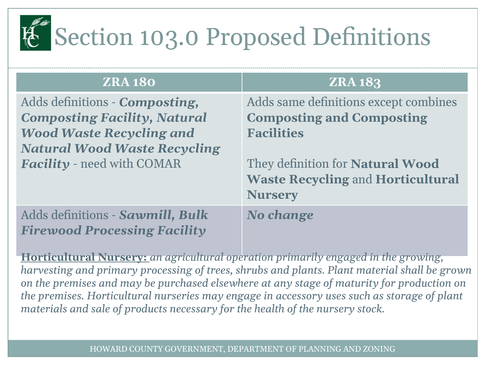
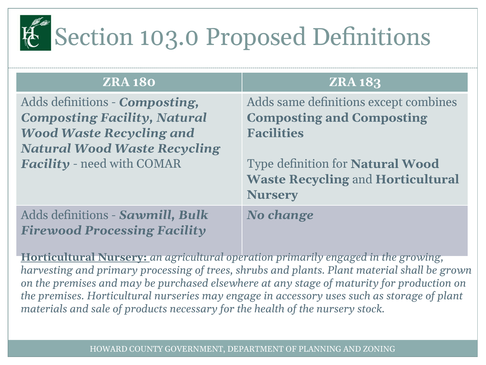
They: They -> Type
